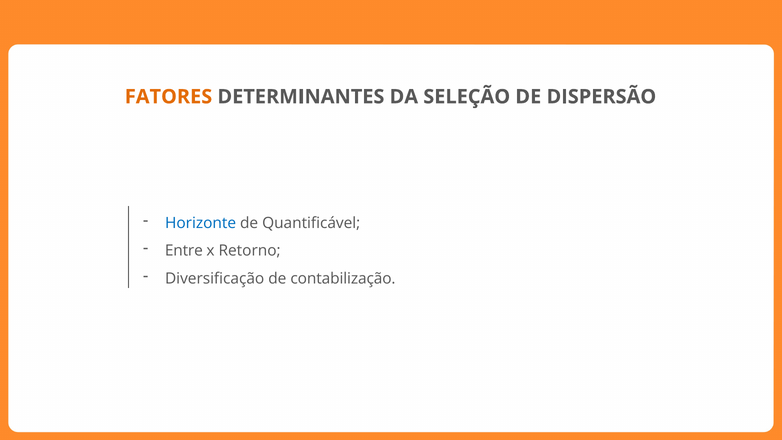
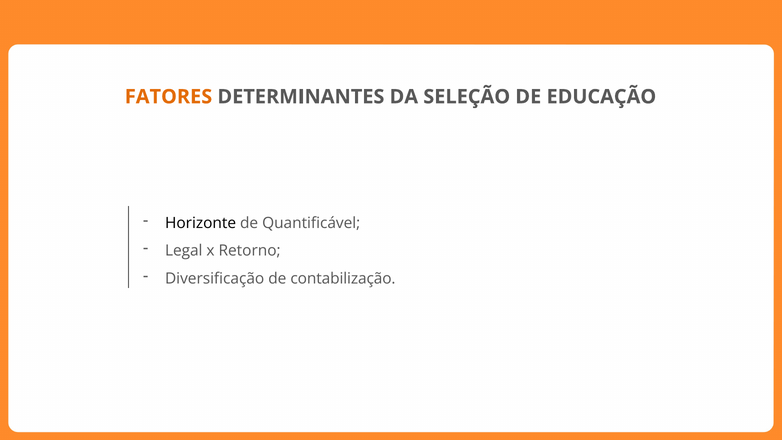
DISPERSÃO: DISPERSÃO -> EDUCAÇÃO
Horizonte colour: blue -> black
Entre: Entre -> Legal
